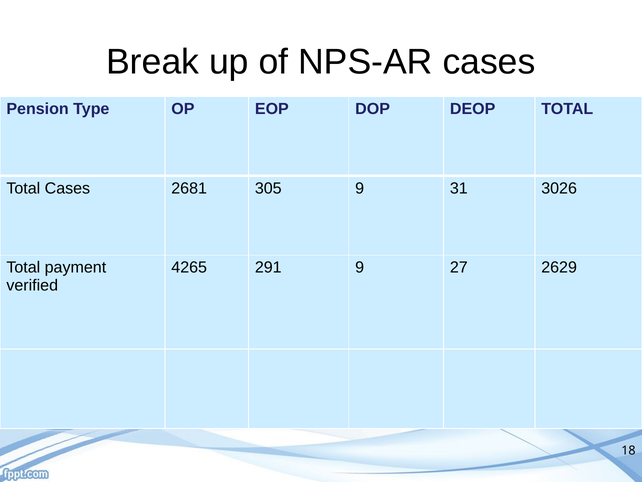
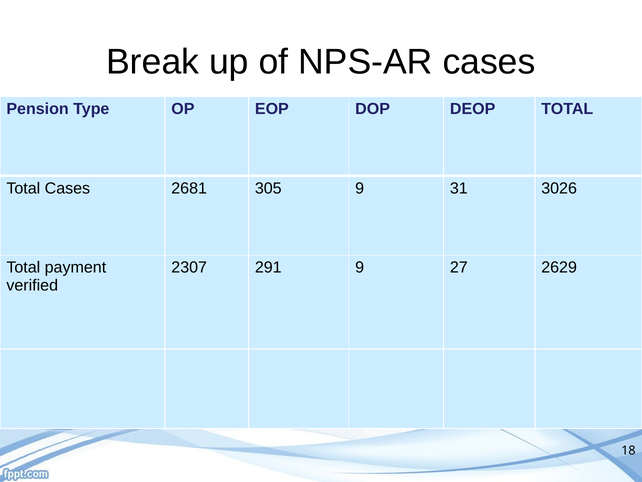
4265: 4265 -> 2307
